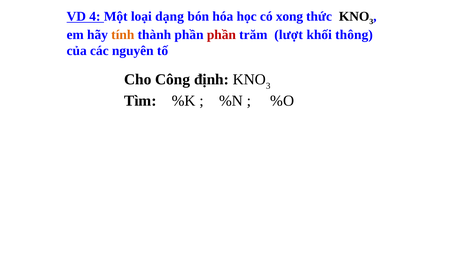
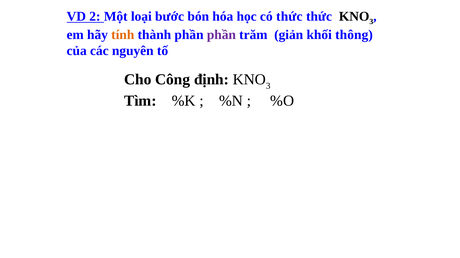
4: 4 -> 2
dạng: dạng -> bước
có xong: xong -> thức
phần at (221, 35) colour: red -> purple
lượt: lượt -> giản
